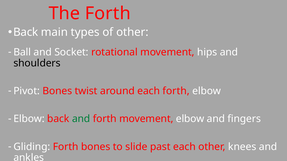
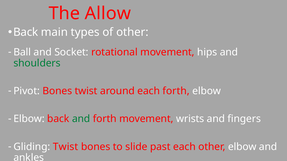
The Forth: Forth -> Allow
shoulders colour: black -> green
movement elbow: elbow -> wrists
Gliding Forth: Forth -> Twist
other knees: knees -> elbow
